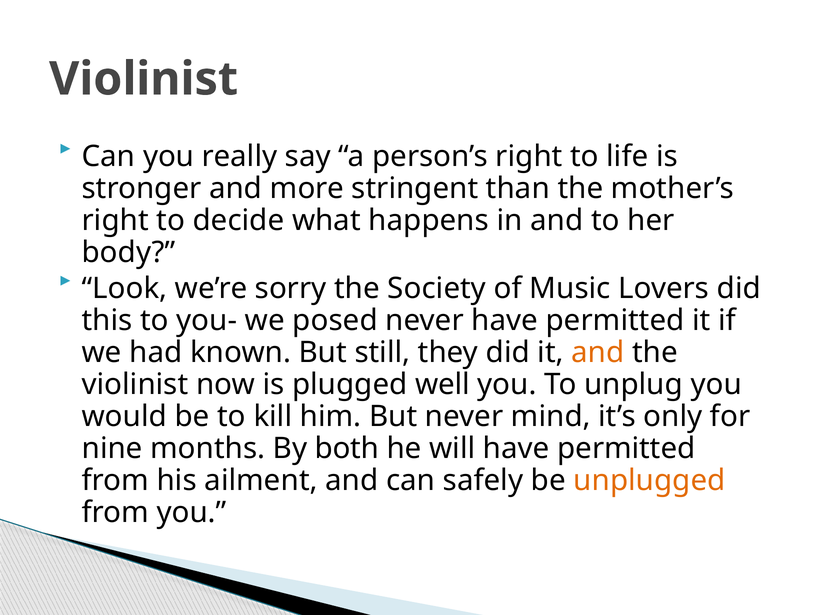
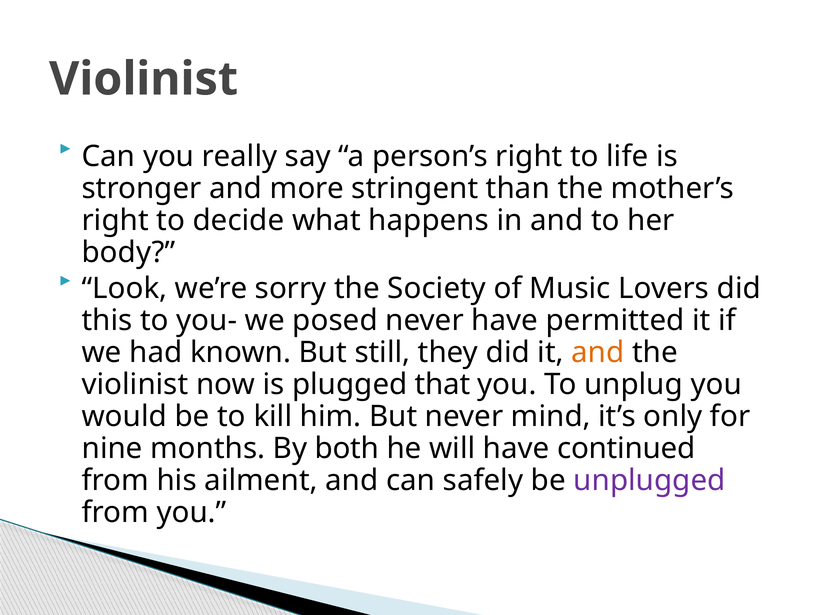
well: well -> that
will have permitted: permitted -> continued
unplugged colour: orange -> purple
